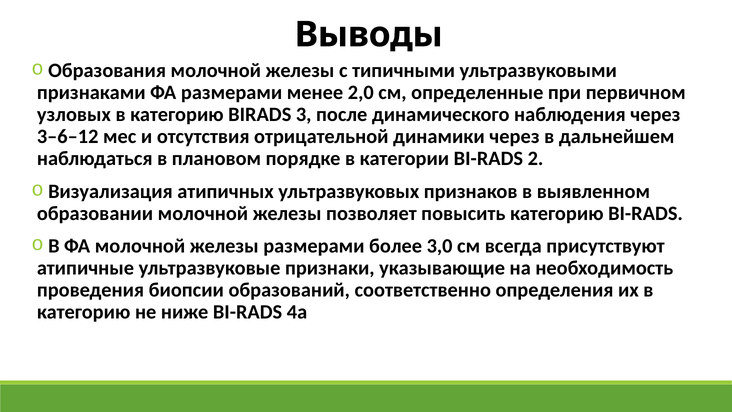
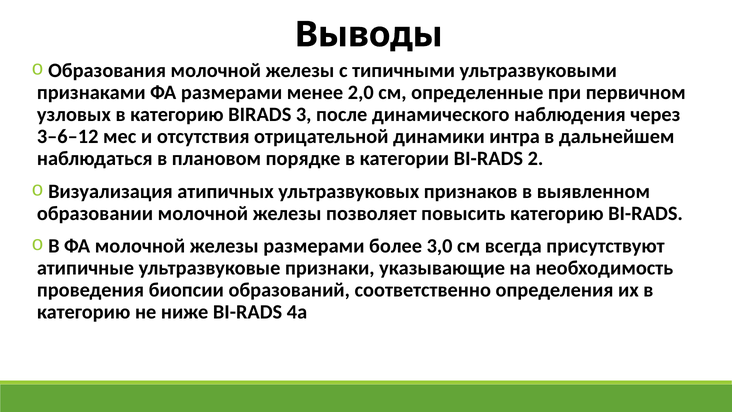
динамики через: через -> интра
